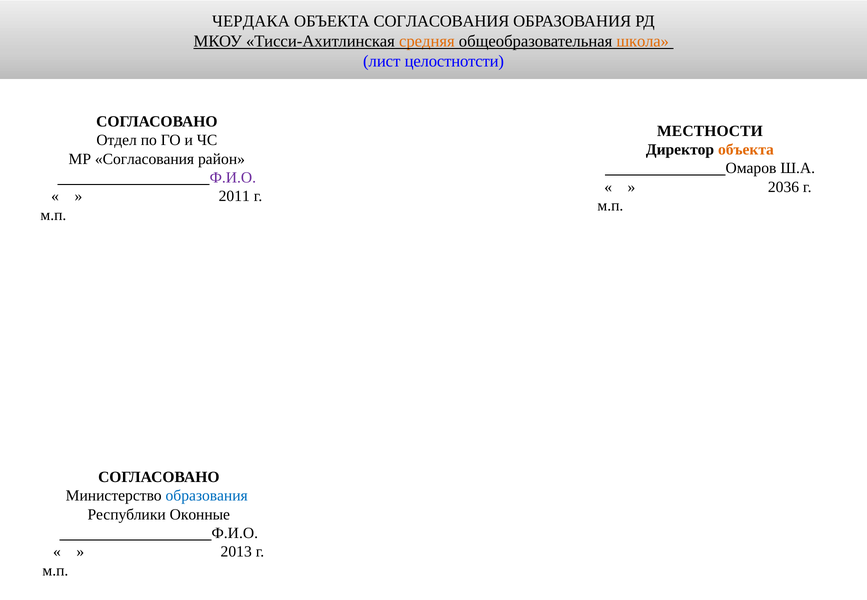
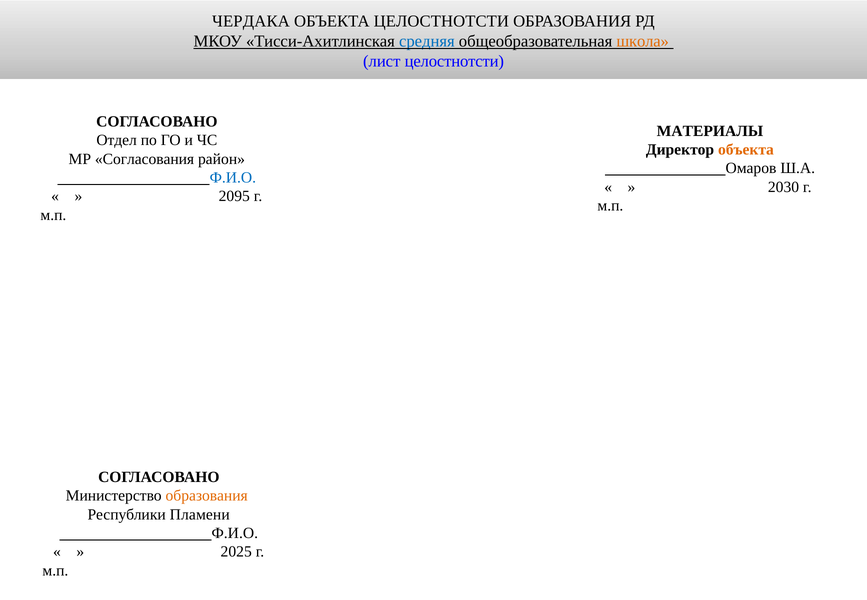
ОБЪЕКТА СОГЛАСОВАНИЯ: СОГЛАСОВАНИЯ -> ЦЕЛОСТНОТСТИ
средняя colour: orange -> blue
МЕСТНОСТИ: МЕСТНОСТИ -> МАТЕРИАЛЫ
Ф.И.О at (233, 178) colour: purple -> blue
2036: 2036 -> 2030
2011: 2011 -> 2095
образования at (207, 496) colour: blue -> orange
Оконные: Оконные -> Пламени
2013: 2013 -> 2025
